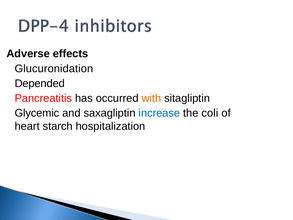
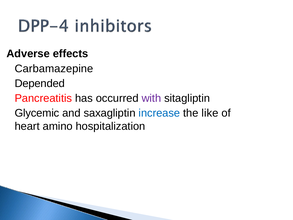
Glucuronidation: Glucuronidation -> Carbamazepine
with colour: orange -> purple
coli: coli -> like
starch: starch -> amino
